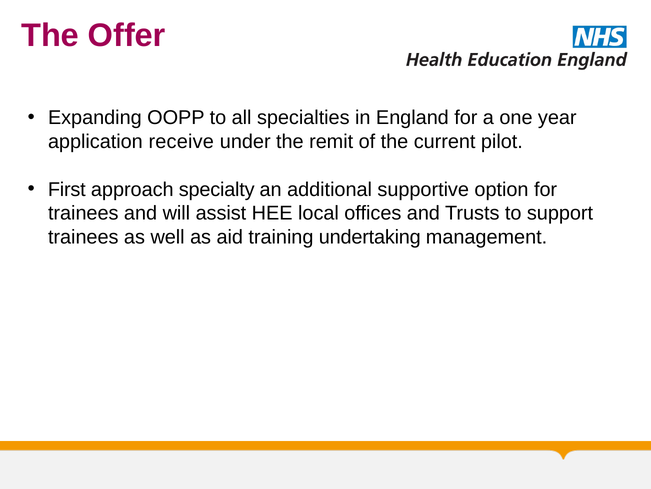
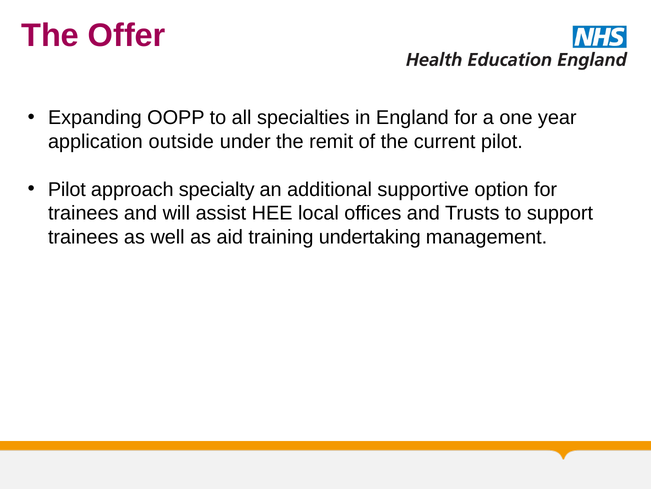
receive: receive -> outside
First at (67, 189): First -> Pilot
